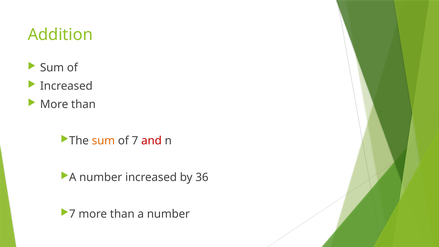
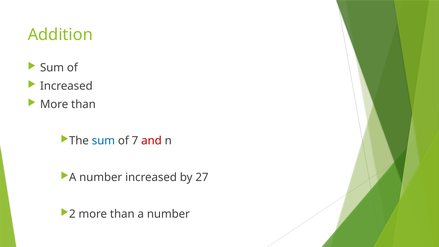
sum at (103, 141) colour: orange -> blue
36: 36 -> 27
7 at (72, 214): 7 -> 2
